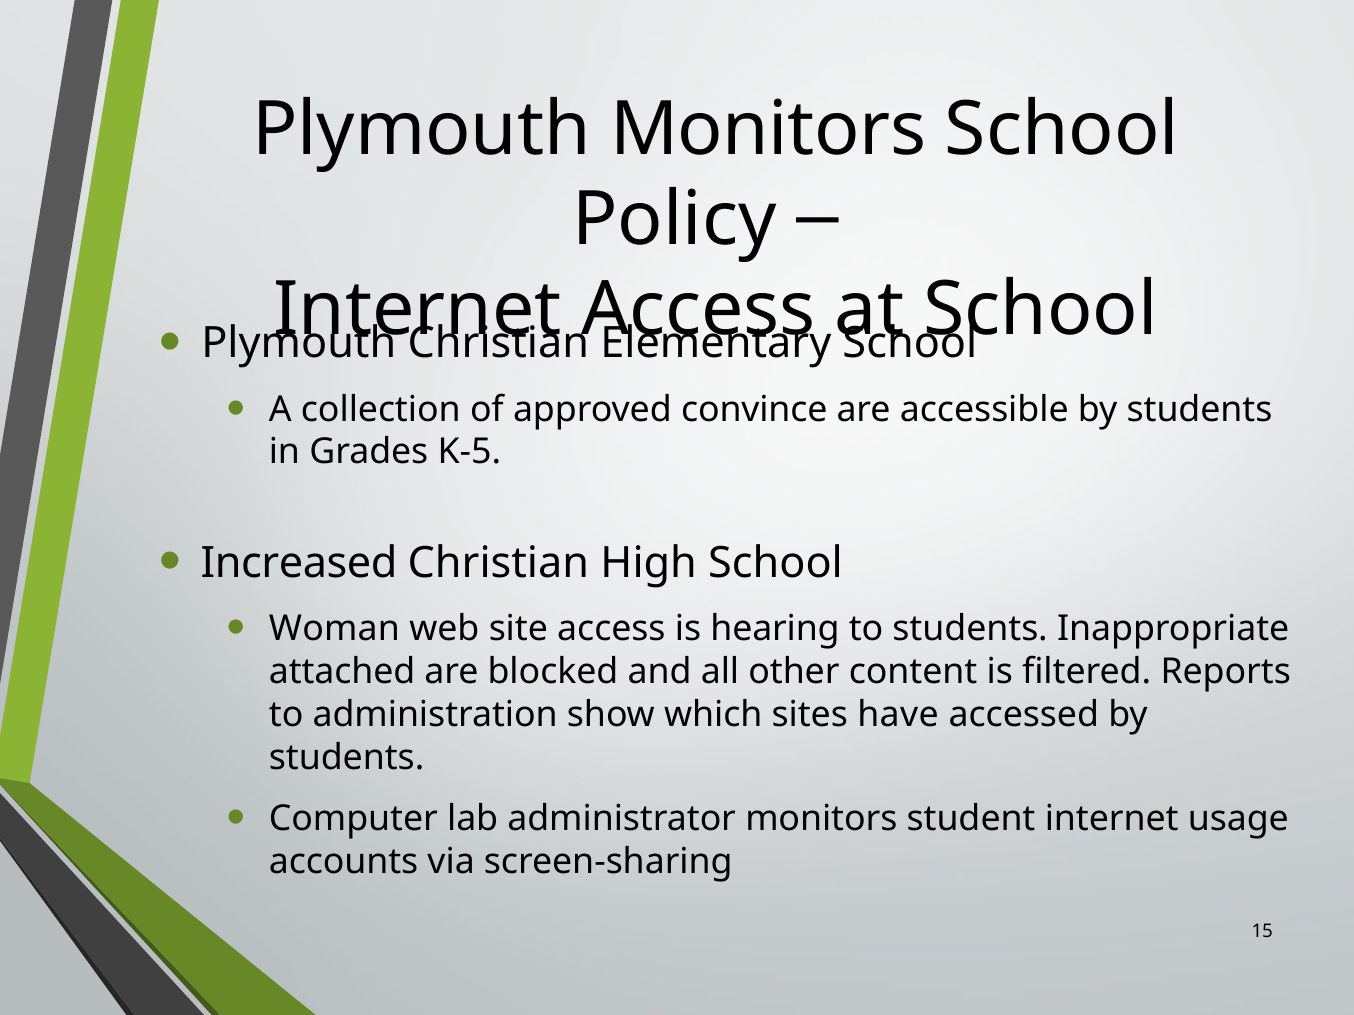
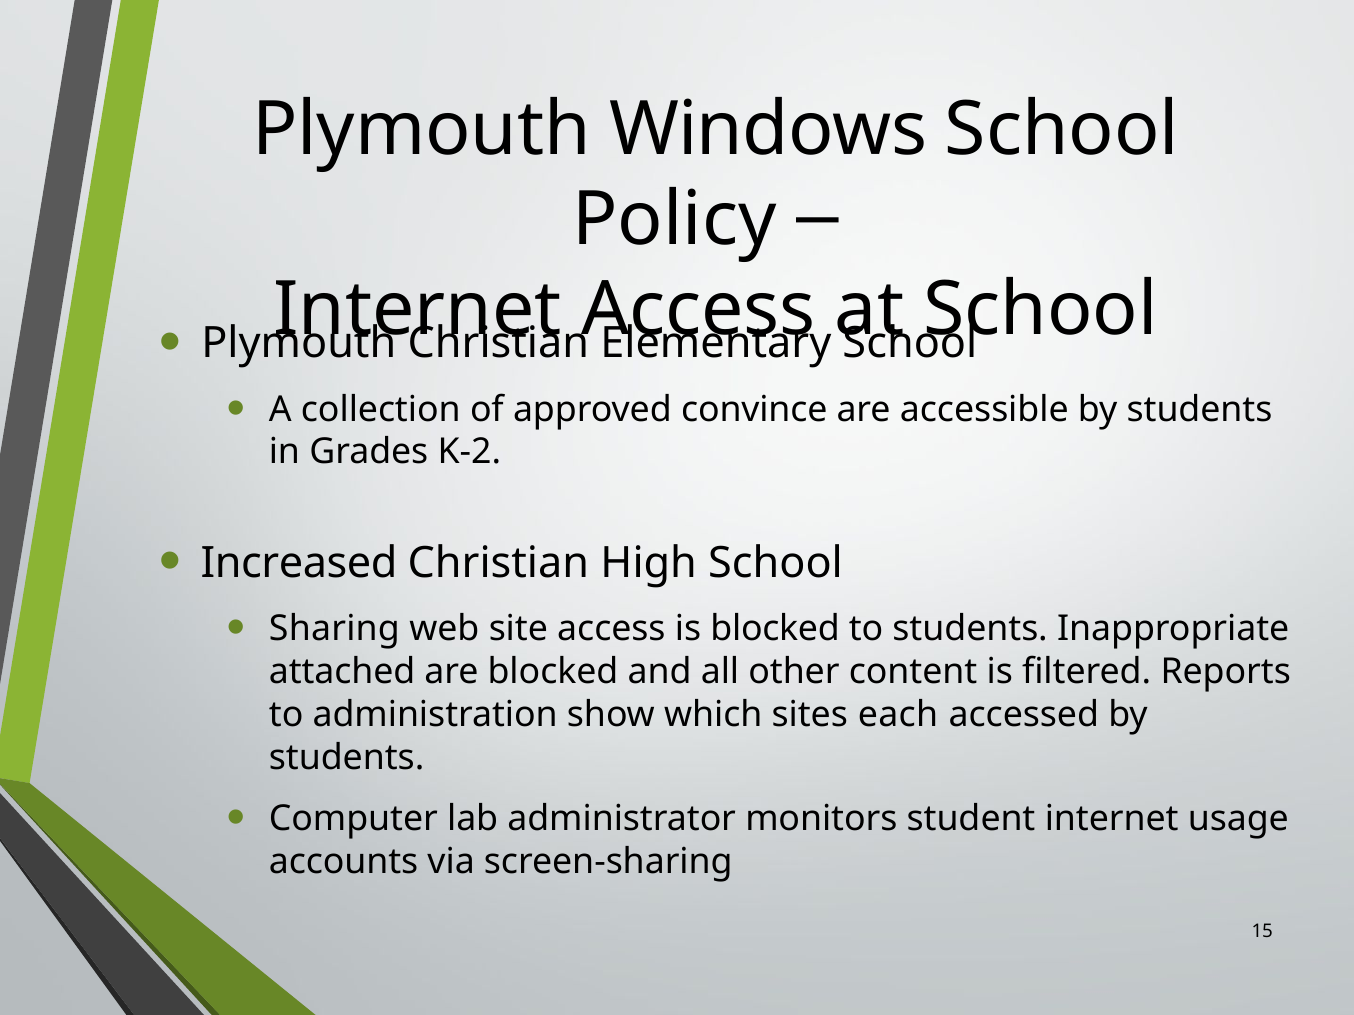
Plymouth Monitors: Monitors -> Windows
K-5: K-5 -> K-2
Woman: Woman -> Sharing
is hearing: hearing -> blocked
have: have -> each
